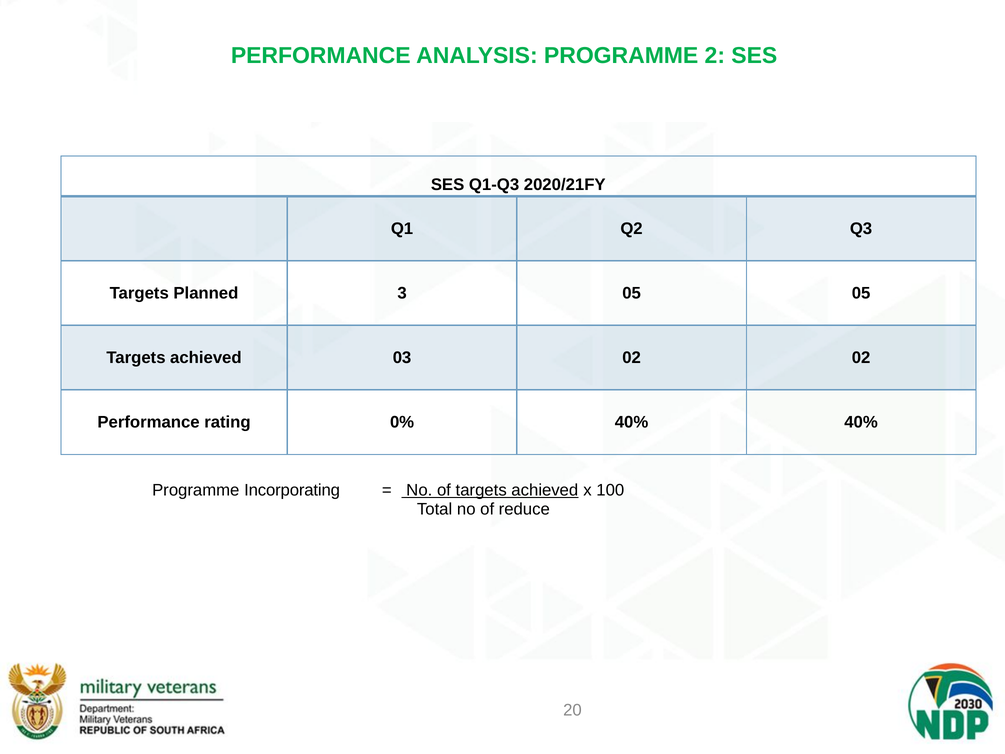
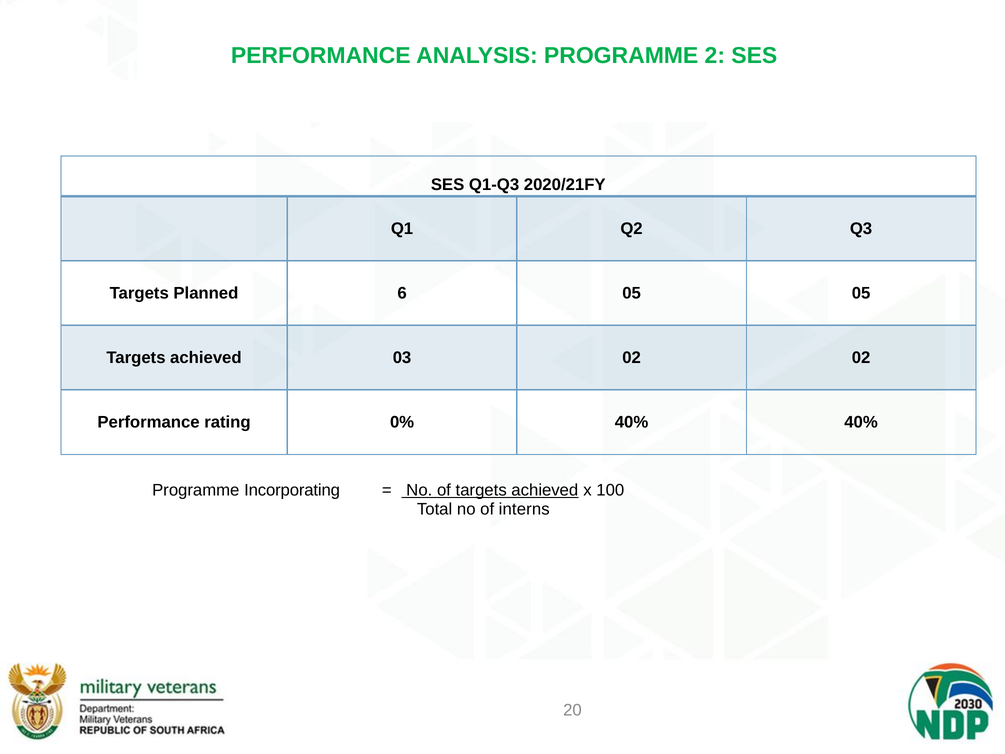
3: 3 -> 6
reduce: reduce -> interns
